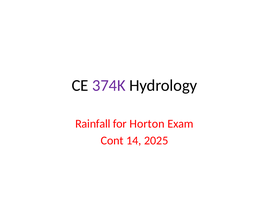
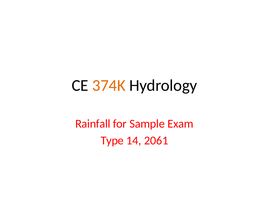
374K colour: purple -> orange
Horton: Horton -> Sample
Cont: Cont -> Type
2025: 2025 -> 2061
